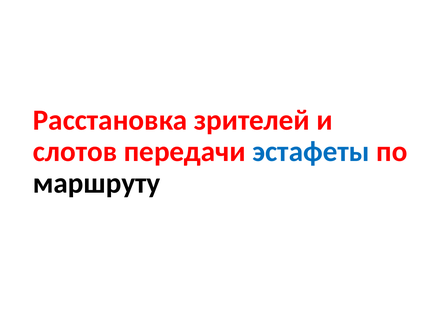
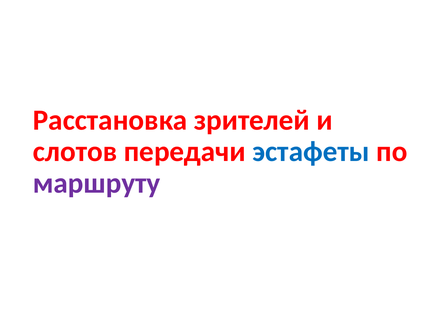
маршруту colour: black -> purple
